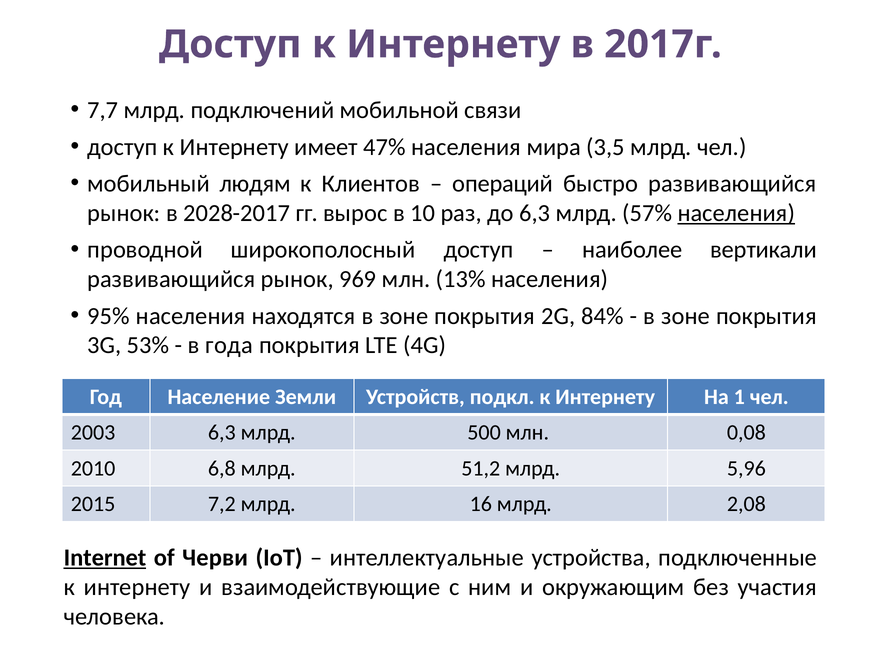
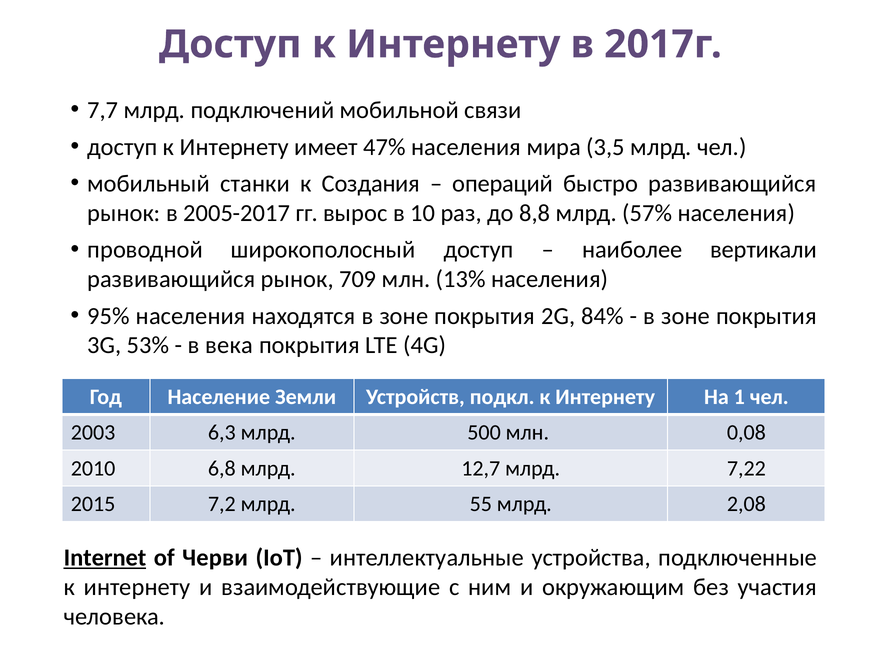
людям: людям -> станки
Клиентов: Клиентов -> Создания
2028-2017: 2028-2017 -> 2005-2017
до 6,3: 6,3 -> 8,8
населения at (736, 213) underline: present -> none
969: 969 -> 709
года: года -> века
51,2: 51,2 -> 12,7
5,96: 5,96 -> 7,22
16: 16 -> 55
